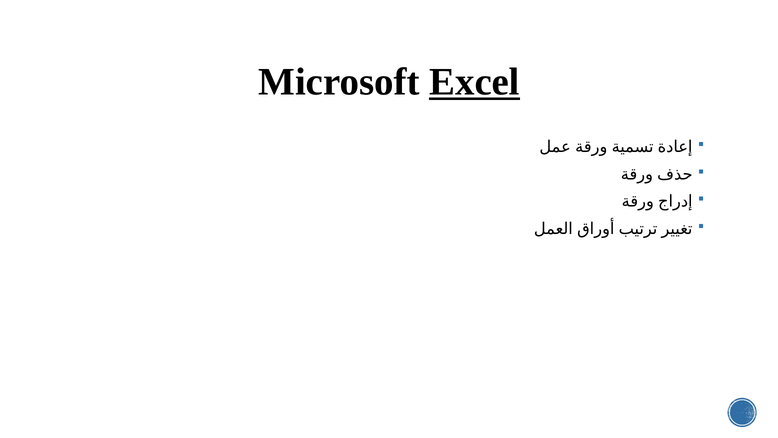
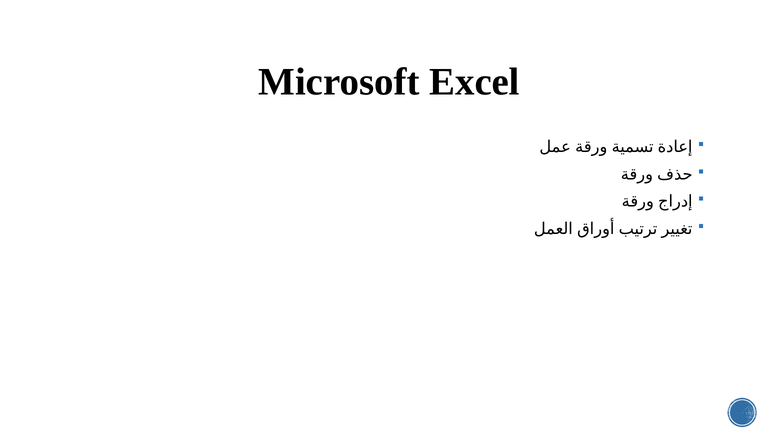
Excel underline: present -> none
